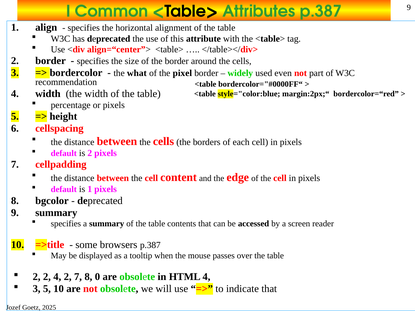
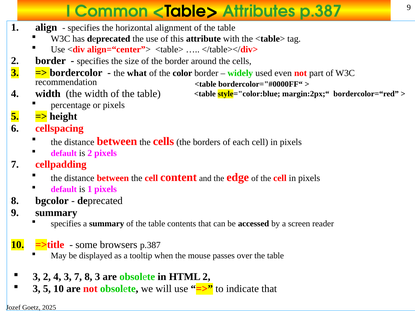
pixel: pixel -> color
2 at (37, 277): 2 -> 3
4 2: 2 -> 3
8 0: 0 -> 3
HTML 4: 4 -> 2
